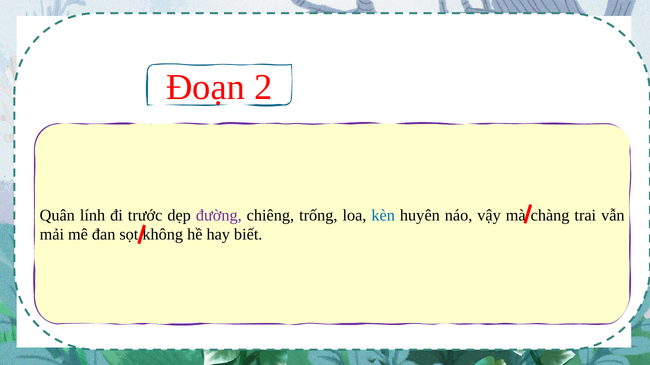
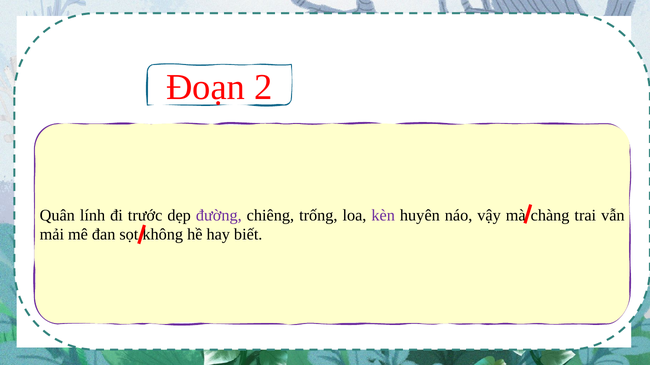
kèn colour: blue -> purple
